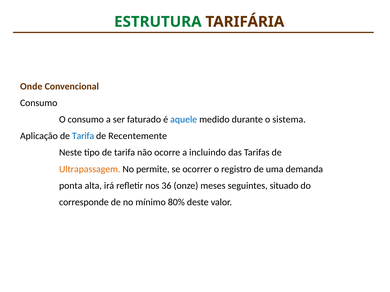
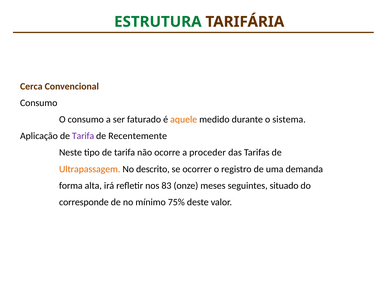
Onde: Onde -> Cerca
aquele colour: blue -> orange
Tarifa at (83, 136) colour: blue -> purple
incluindo: incluindo -> proceder
permite: permite -> descrito
ponta: ponta -> forma
36: 36 -> 83
80%: 80% -> 75%
